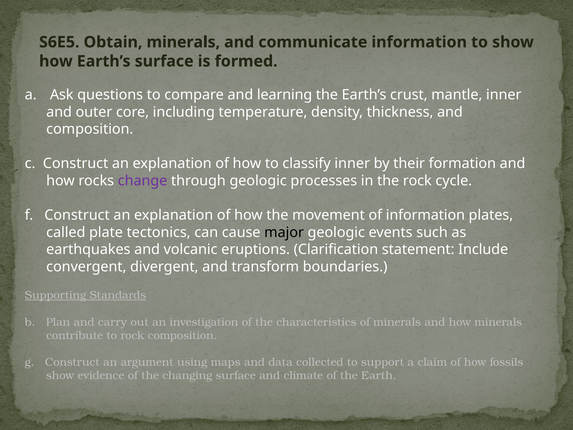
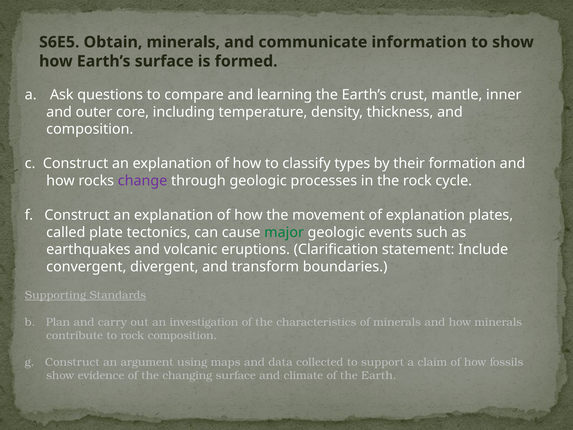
classify inner: inner -> types
of information: information -> explanation
major colour: black -> green
